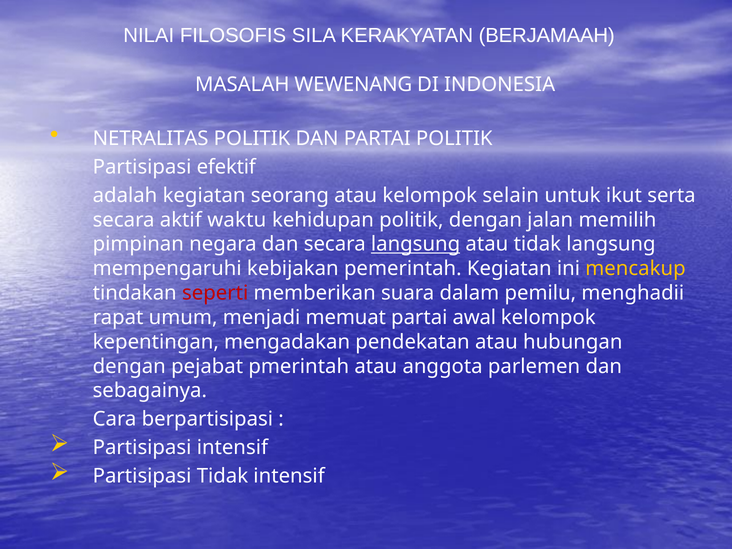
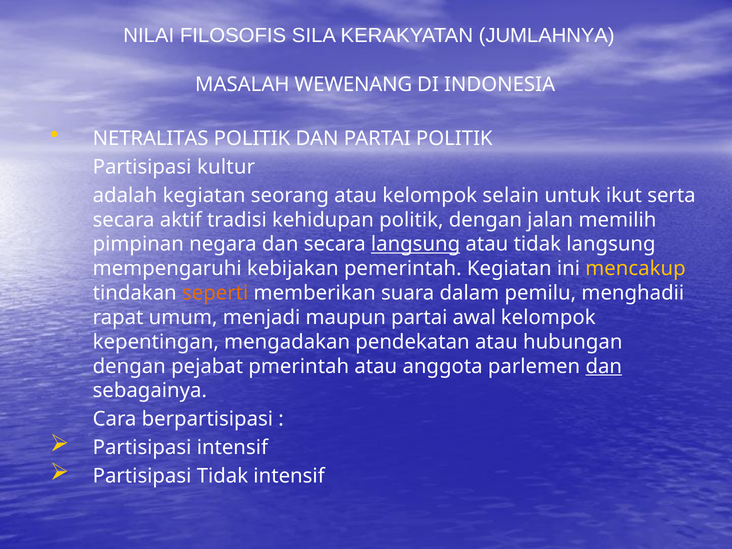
BERJAMAAH: BERJAMAAH -> JUMLAHNYA
efektif: efektif -> kultur
waktu: waktu -> tradisi
seperti colour: red -> orange
memuat: memuat -> maupun
dan at (604, 366) underline: none -> present
